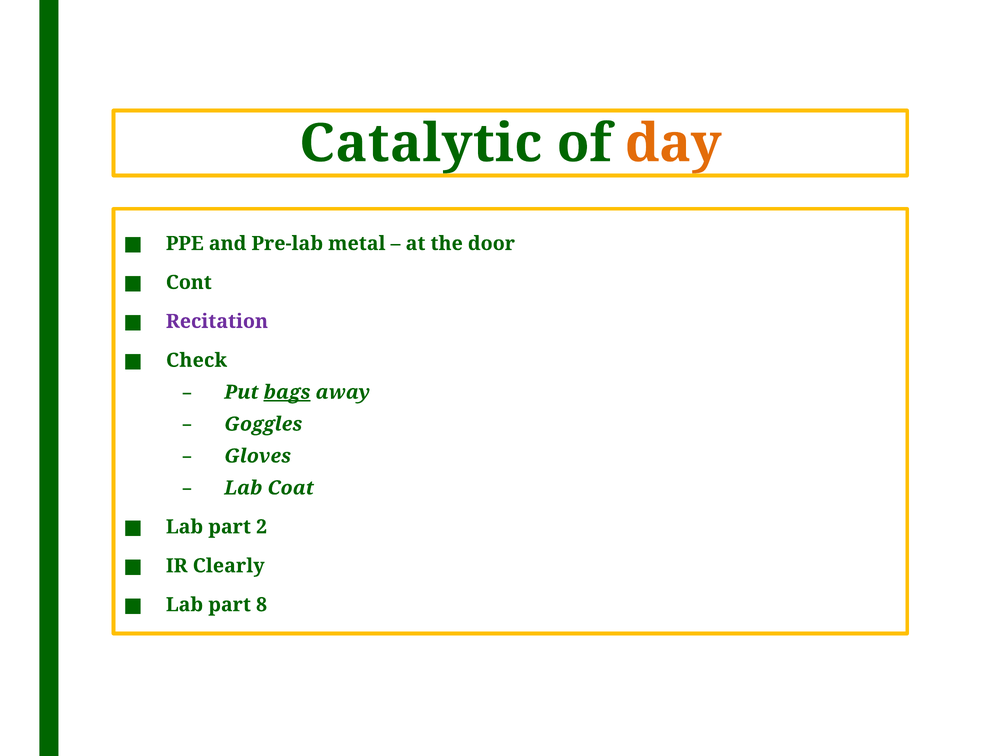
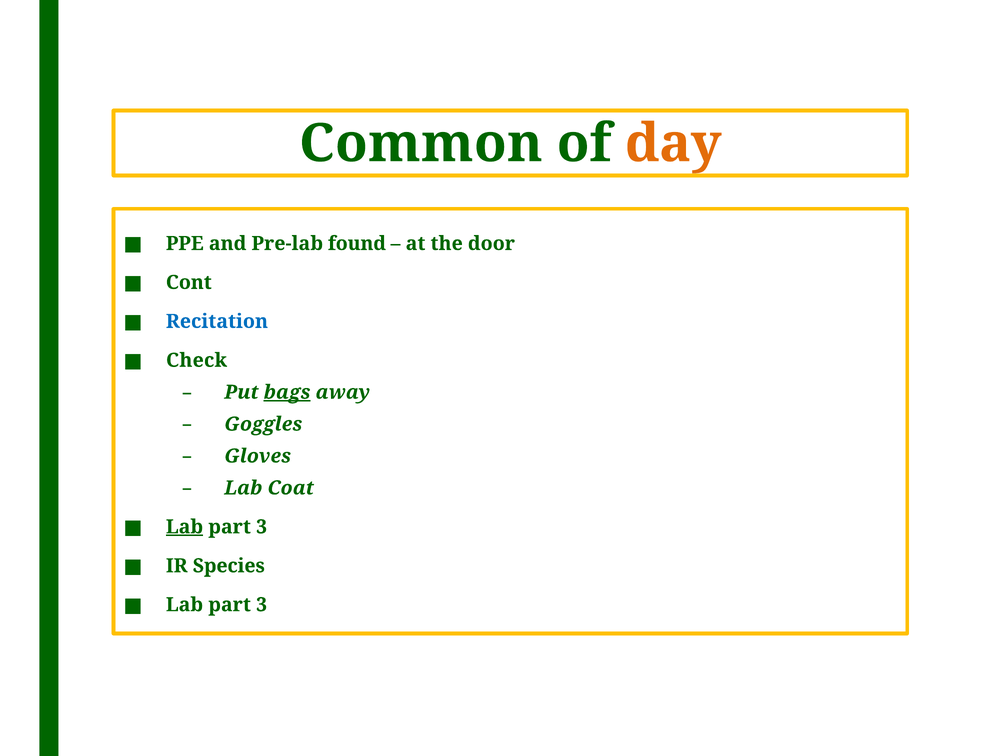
Catalytic: Catalytic -> Common
metal: metal -> found
Recitation colour: purple -> blue
Lab at (184, 527) underline: none -> present
2 at (262, 527): 2 -> 3
Clearly: Clearly -> Species
8 at (262, 605): 8 -> 3
